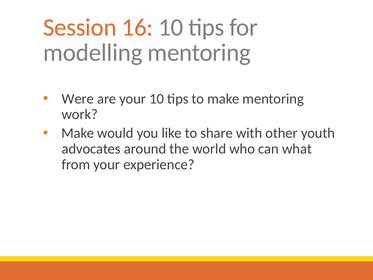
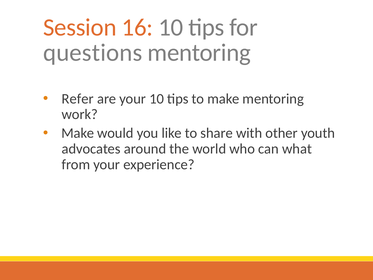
modelling: modelling -> questions
Were: Were -> Refer
